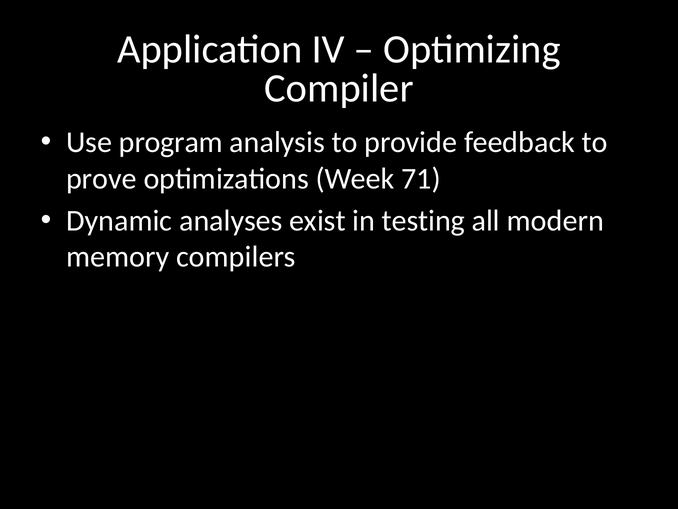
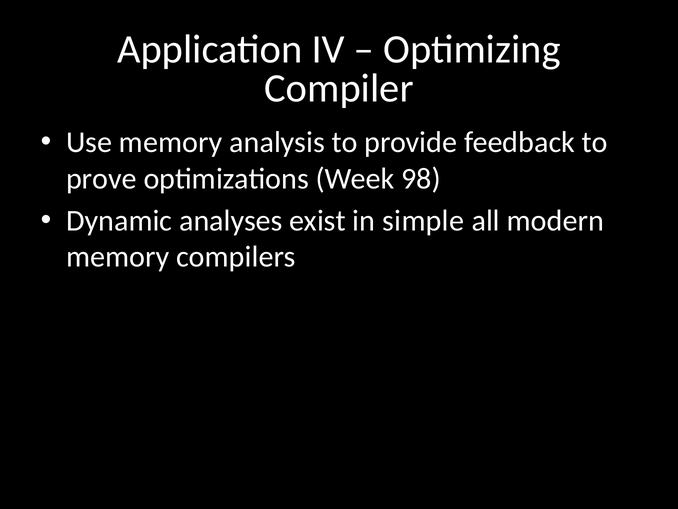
Use program: program -> memory
71: 71 -> 98
testing: testing -> simple
